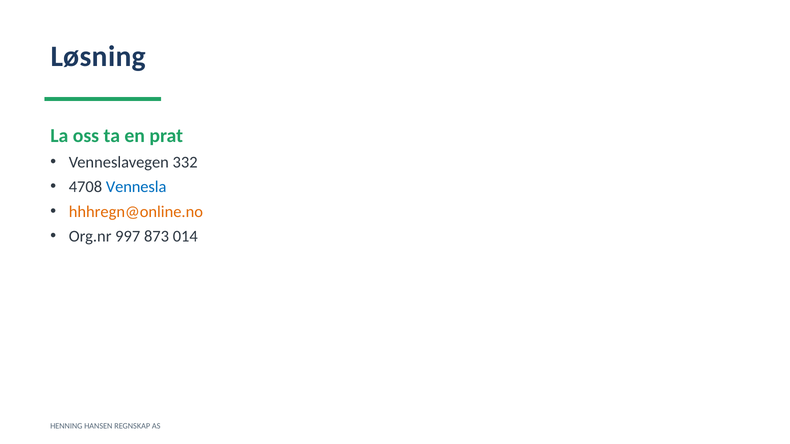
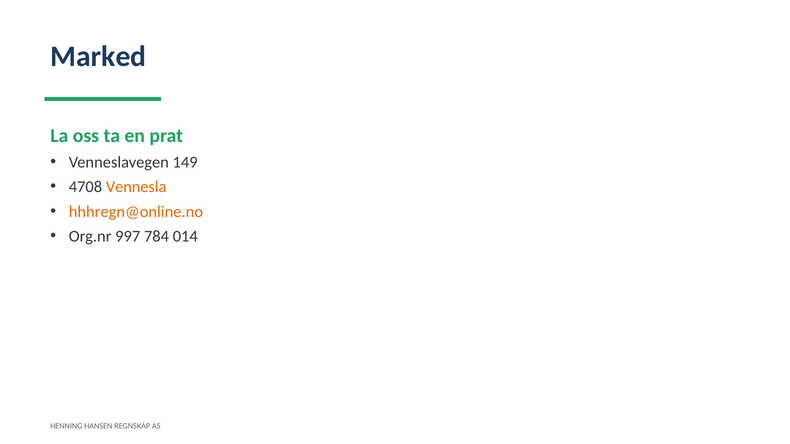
Løsning: Løsning -> Marked
332: 332 -> 149
Vennesla colour: blue -> orange
873: 873 -> 784
